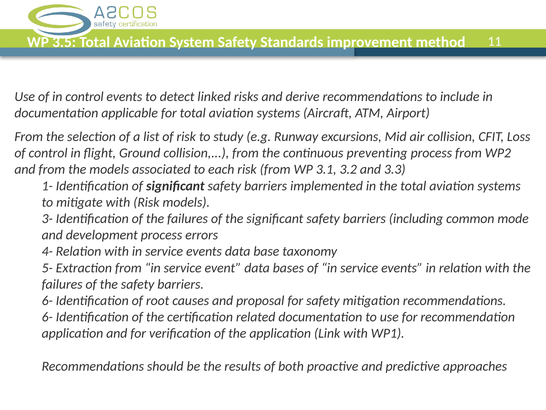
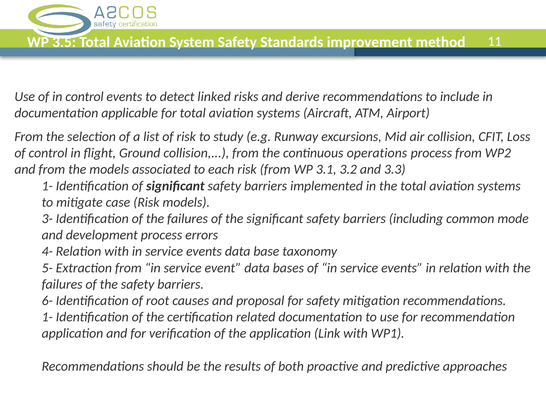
preventing: preventing -> operations
mitigate with: with -> case
6- at (47, 317): 6- -> 1-
